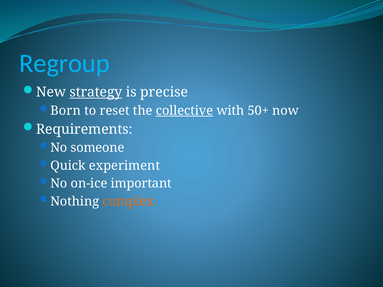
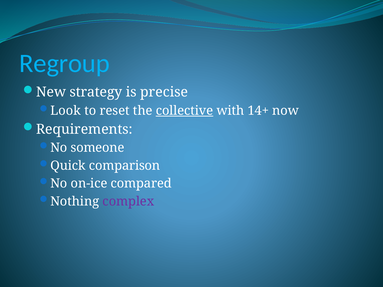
strategy underline: present -> none
Born: Born -> Look
50+: 50+ -> 14+
experiment: experiment -> comparison
important: important -> compared
complex colour: orange -> purple
